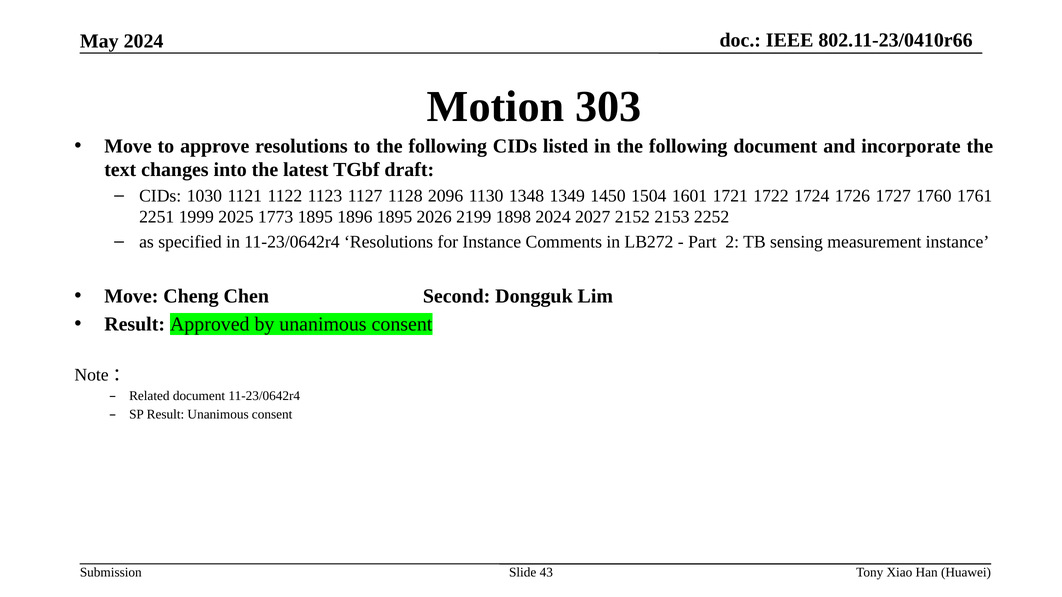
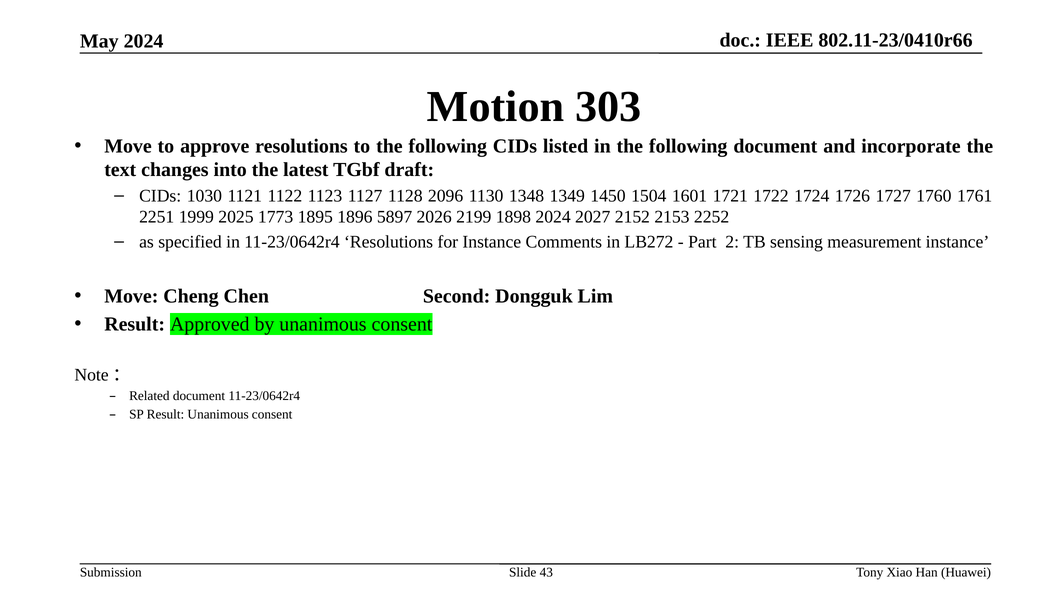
1896 1895: 1895 -> 5897
